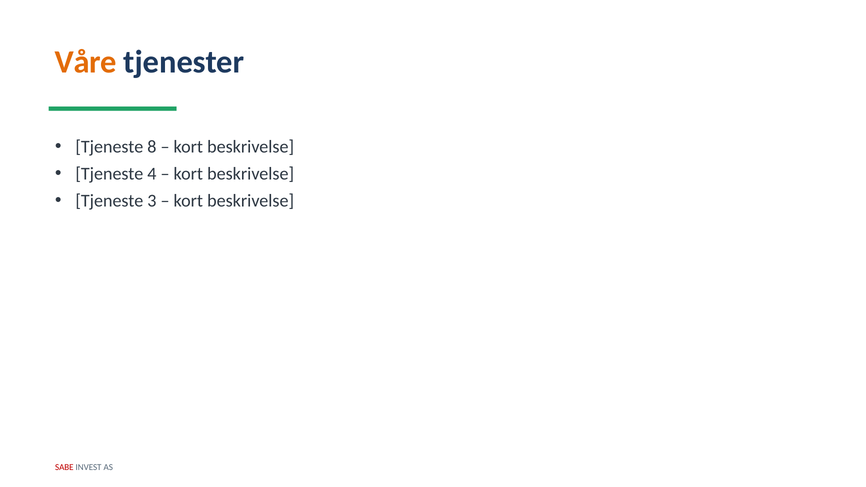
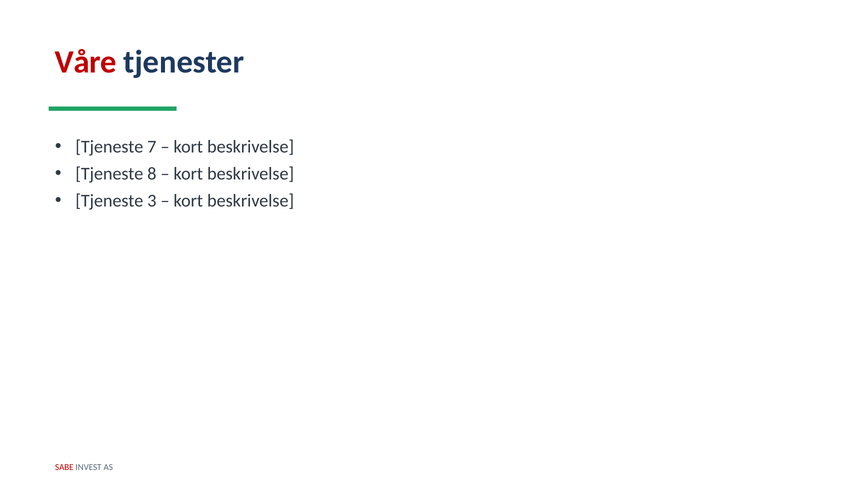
Våre colour: orange -> red
8: 8 -> 7
4: 4 -> 8
